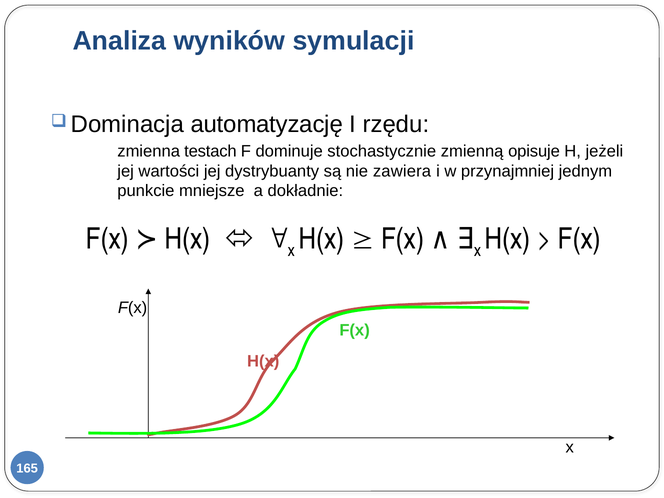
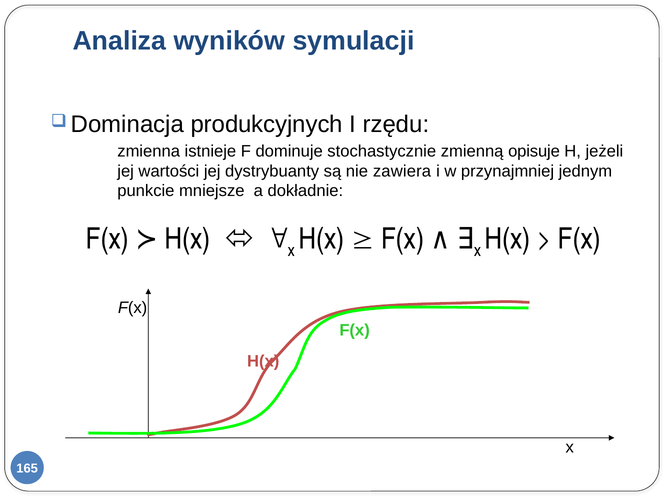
automatyzację: automatyzację -> produkcyjnych
testach: testach -> istnieje
